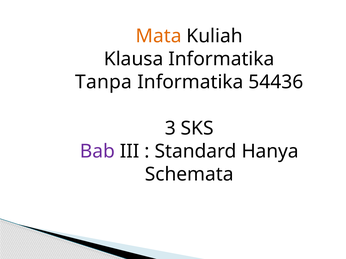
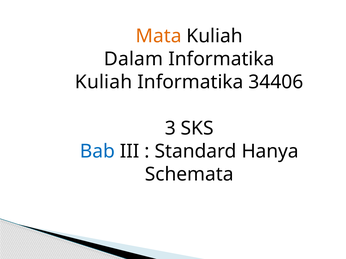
Klausa: Klausa -> Dalam
Tanpa at (104, 82): Tanpa -> Kuliah
54436: 54436 -> 34406
Bab colour: purple -> blue
